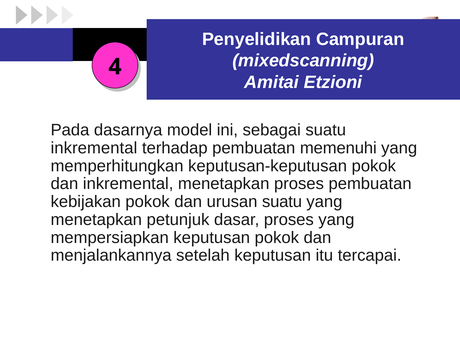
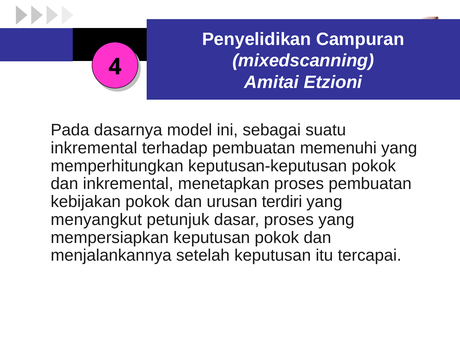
urusan suatu: suatu -> terdiri
menetapkan at (96, 220): menetapkan -> menyangkut
